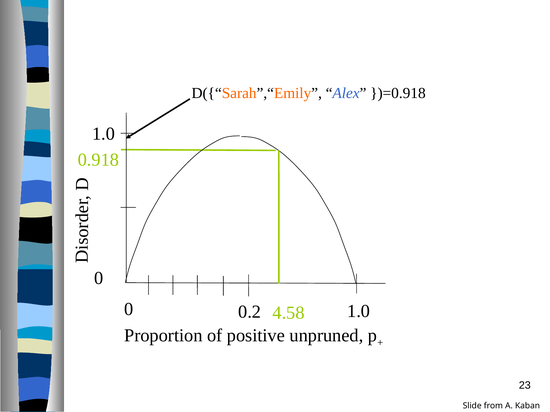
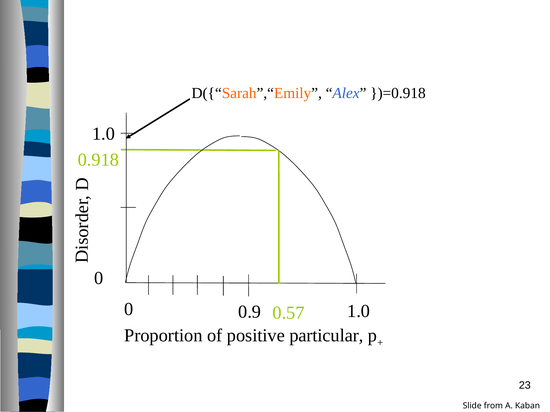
0.2: 0.2 -> 0.9
4.58: 4.58 -> 0.57
unpruned: unpruned -> particular
